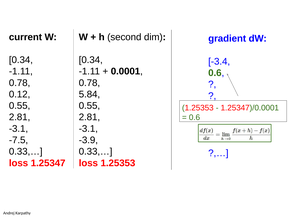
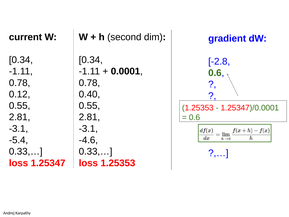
-3.4: -3.4 -> -2.8
5.84: 5.84 -> 0.40
-7.5: -7.5 -> -5.4
-3.9: -3.9 -> -4.6
